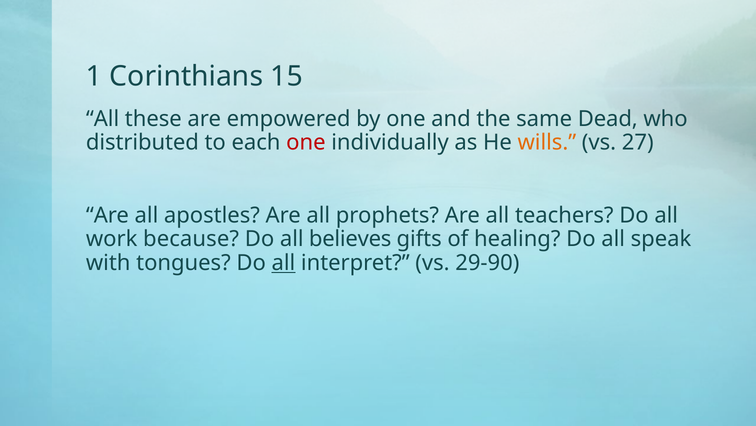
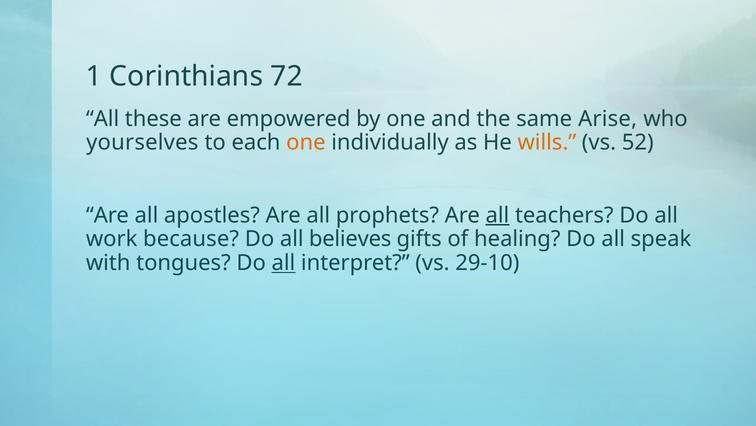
15: 15 -> 72
Dead: Dead -> Arise
distributed: distributed -> yourselves
one at (306, 142) colour: red -> orange
27: 27 -> 52
all at (497, 215) underline: none -> present
29-90: 29-90 -> 29-10
